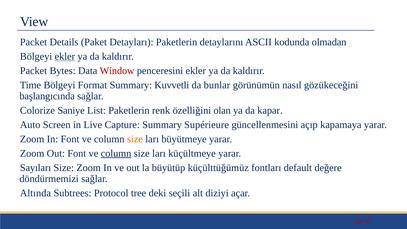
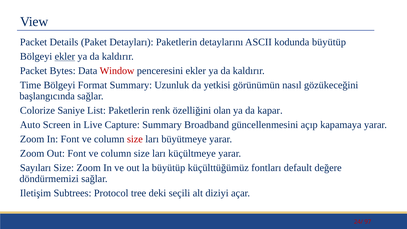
kodunda olmadan: olmadan -> büyütüp
Kuvvetli: Kuvvetli -> Uzunluk
bunlar: bunlar -> yetkisi
Supérieure: Supérieure -> Broadband
size at (135, 139) colour: orange -> red
column at (116, 153) underline: present -> none
Altında: Altında -> Iletişim
